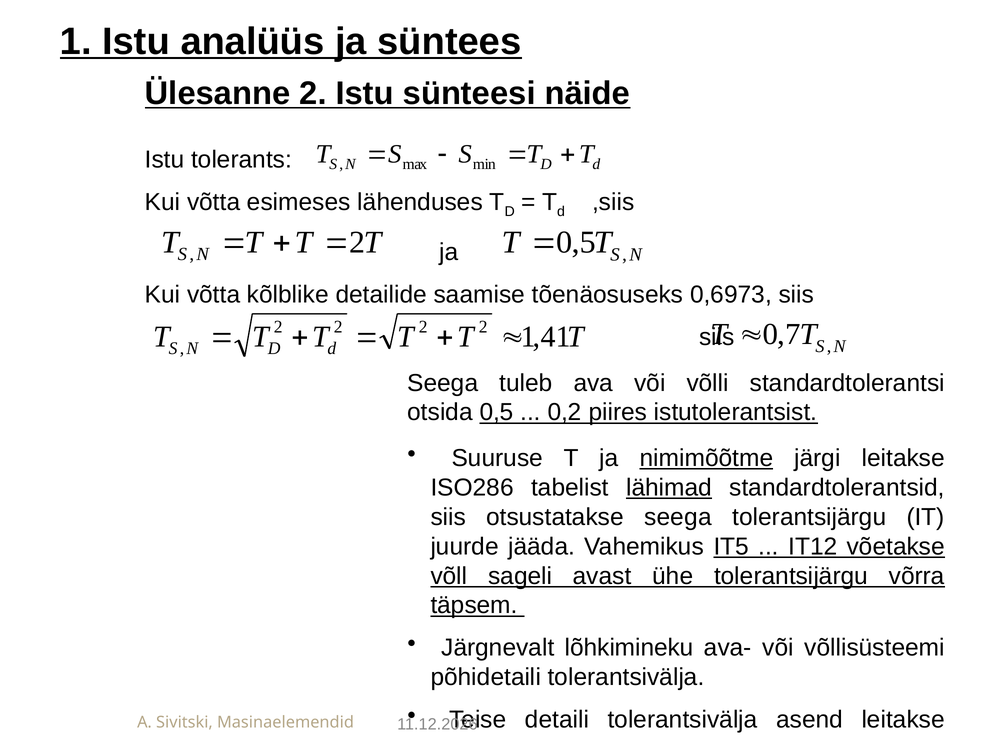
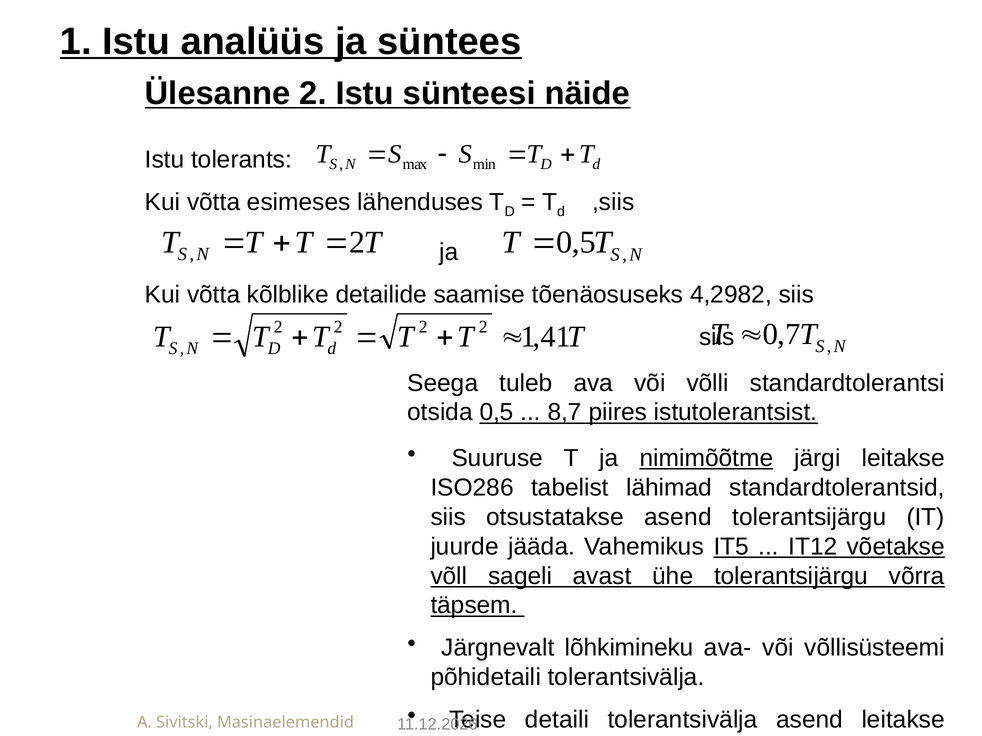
0,6973: 0,6973 -> 4,2982
0,2: 0,2 -> 8,7
lähimad underline: present -> none
otsustatakse seega: seega -> asend
